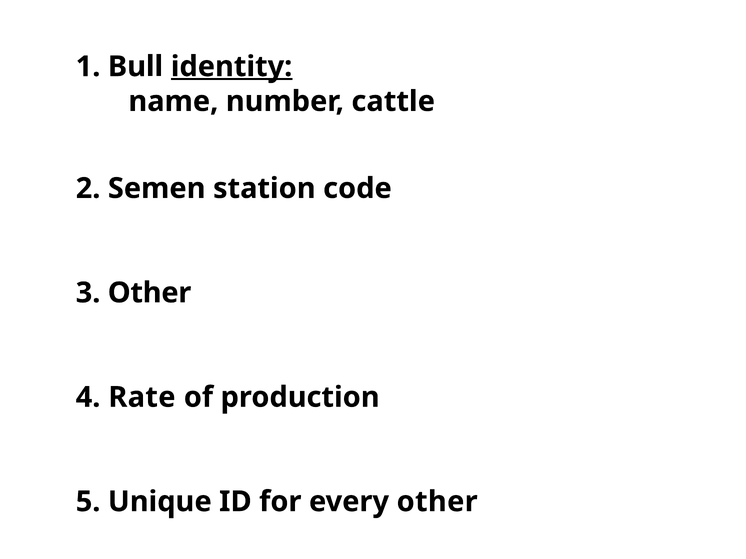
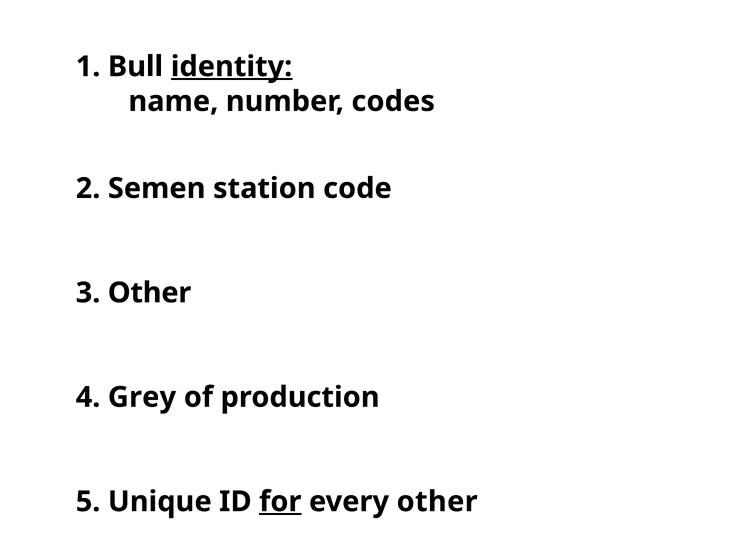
cattle: cattle -> codes
Rate: Rate -> Grey
for underline: none -> present
